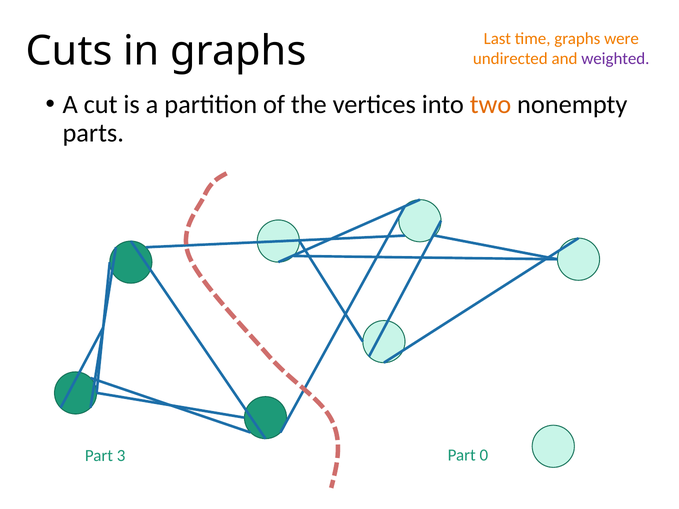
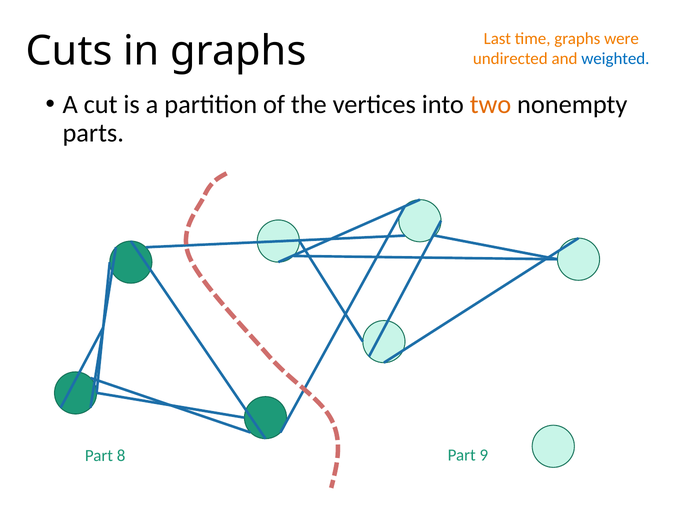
weighted colour: purple -> blue
3: 3 -> 8
0: 0 -> 9
